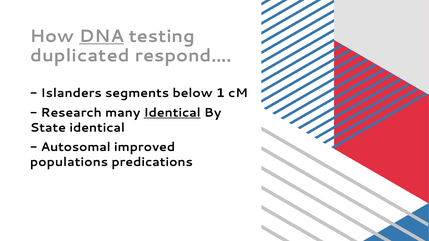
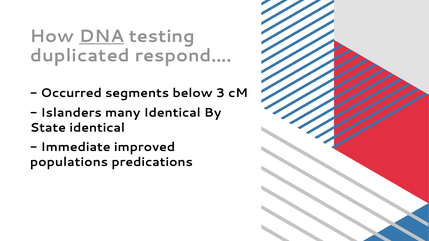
Islanders: Islanders -> Occurred
1: 1 -> 3
Research: Research -> Islanders
Identical at (172, 113) underline: present -> none
Autosomal: Autosomal -> Immediate
